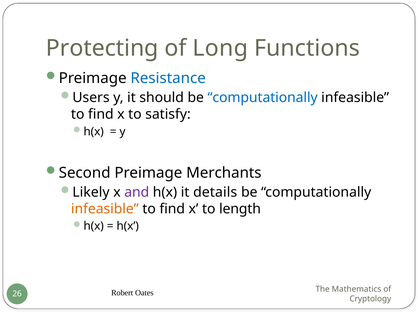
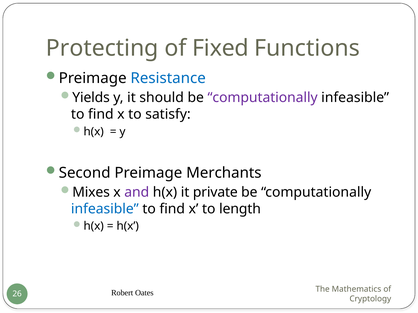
Long: Long -> Fixed
Users: Users -> Yields
computationally at (263, 98) colour: blue -> purple
Likely: Likely -> Mixes
details: details -> private
infeasible at (105, 209) colour: orange -> blue
